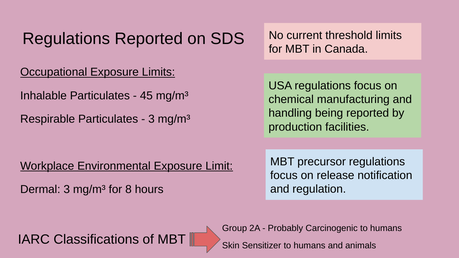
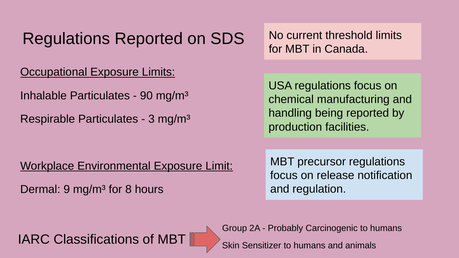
45: 45 -> 90
Dermal 3: 3 -> 9
